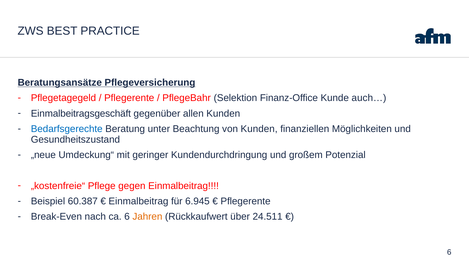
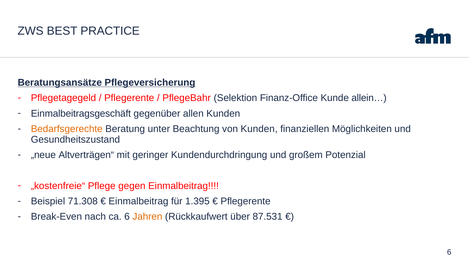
auch…: auch… -> allein…
Bedarfsgerechte colour: blue -> orange
Umdeckung“: Umdeckung“ -> Altverträgen“
60.387: 60.387 -> 71.308
6.945: 6.945 -> 1.395
24.511: 24.511 -> 87.531
